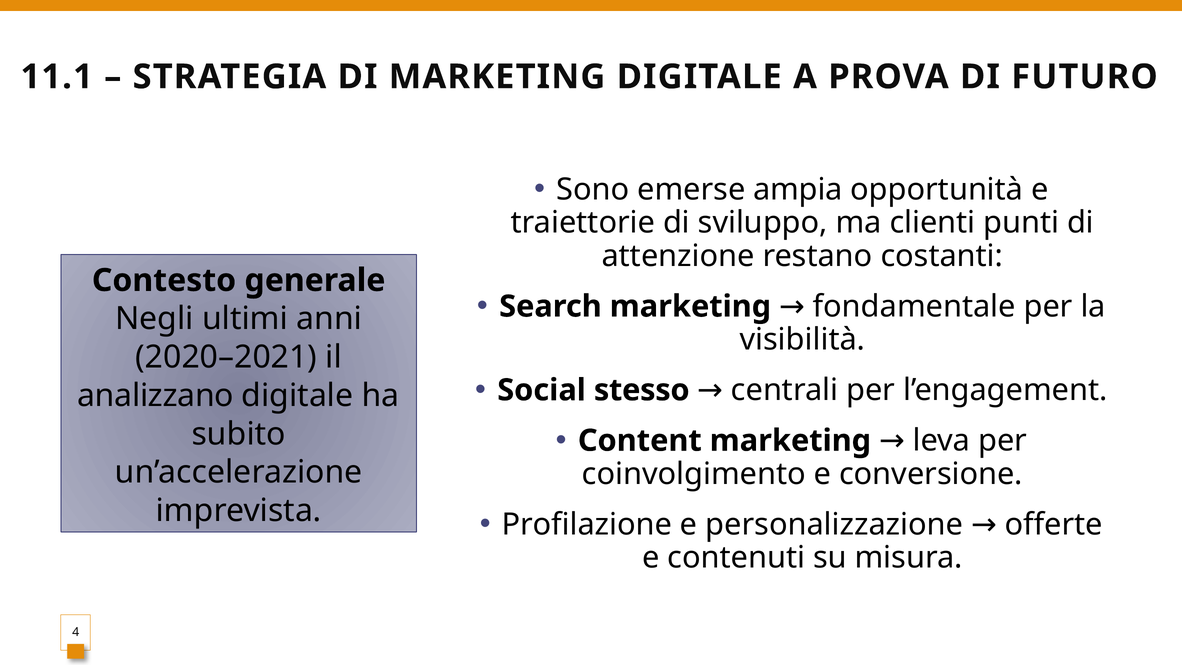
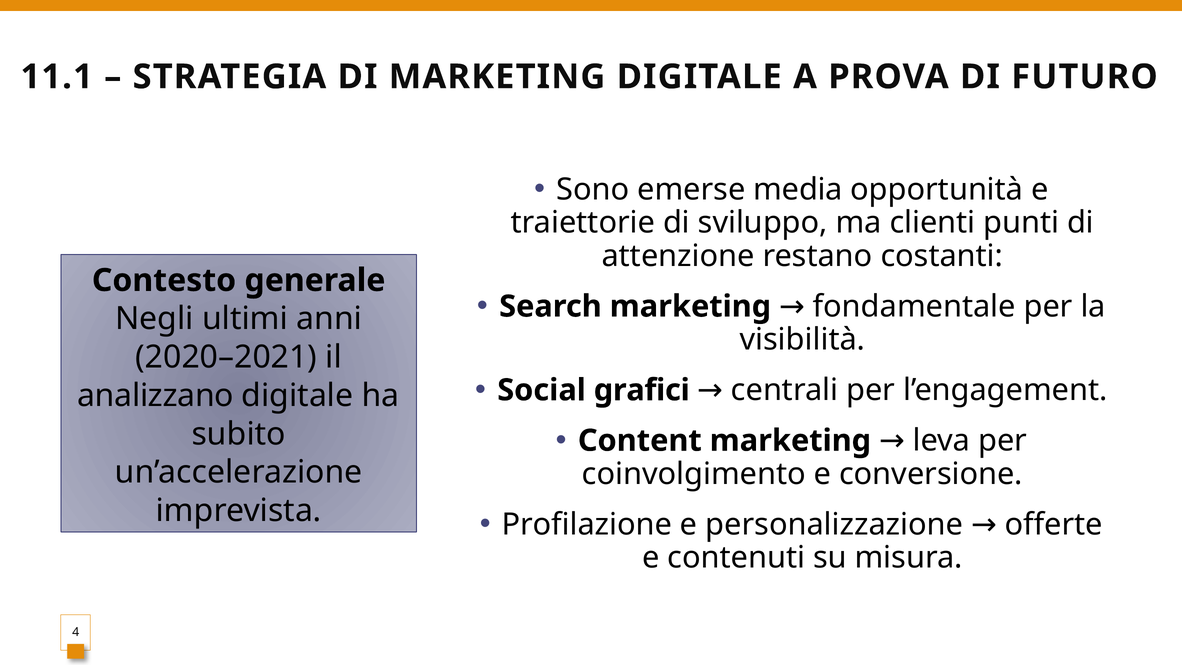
ampia: ampia -> media
stesso: stesso -> grafici
